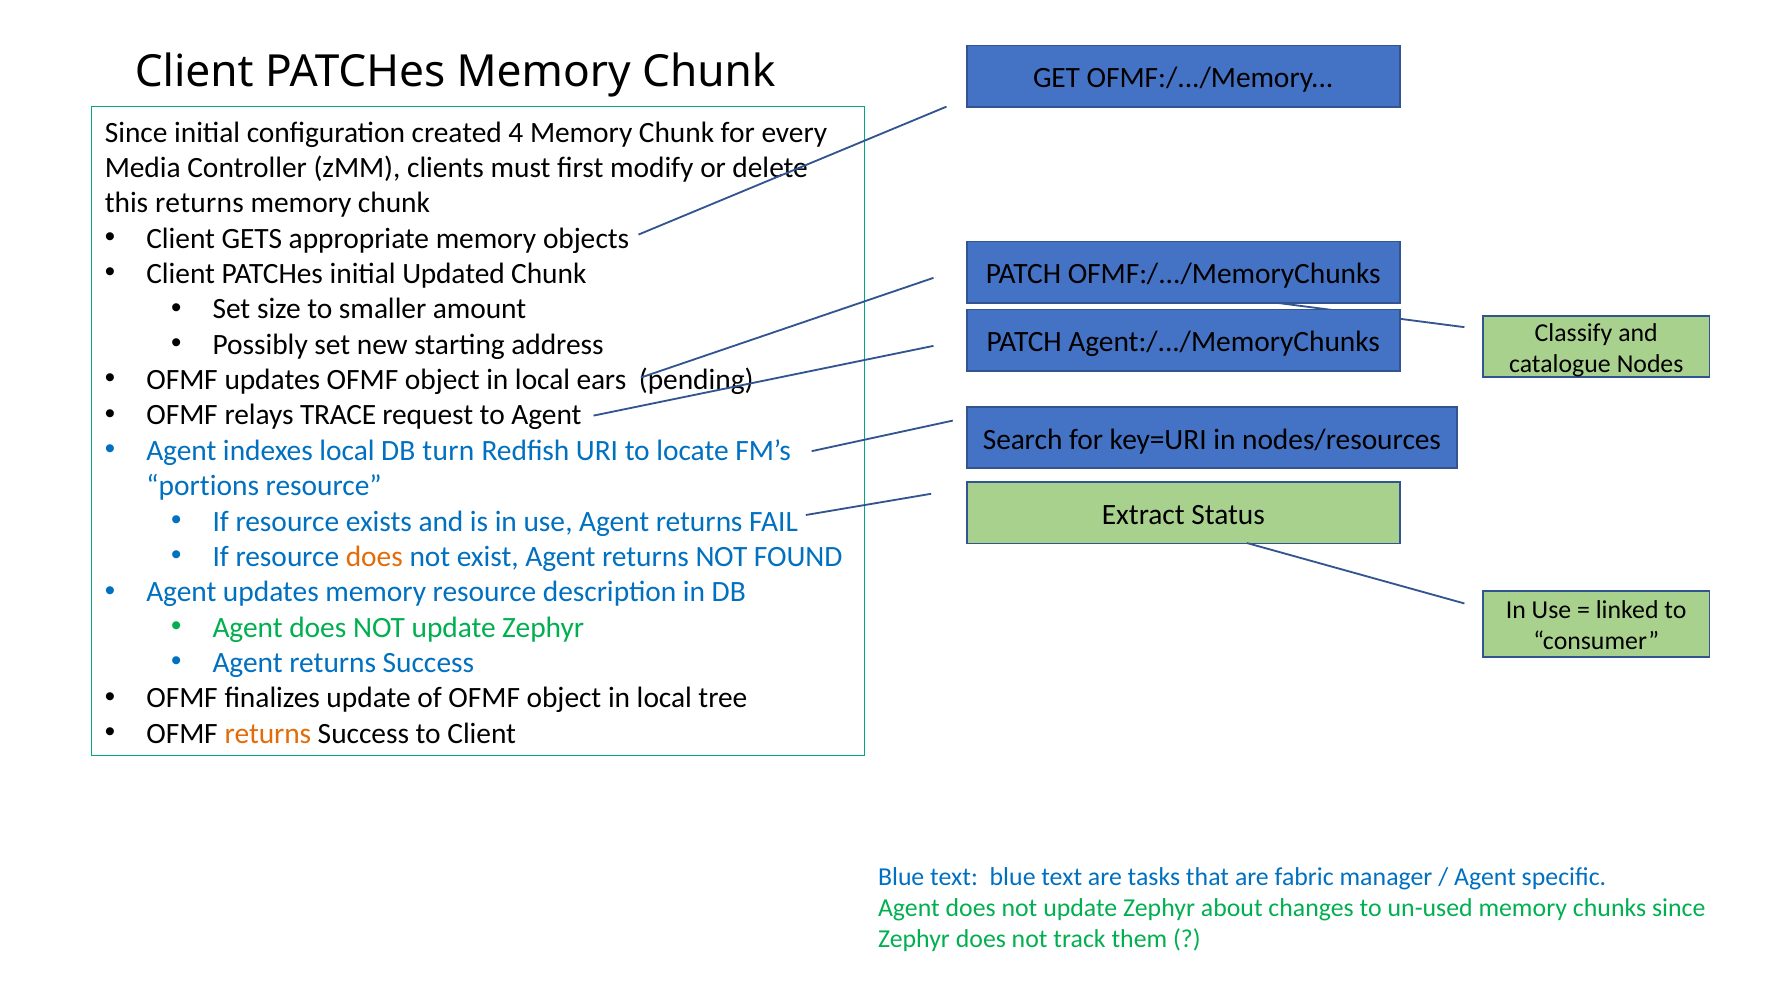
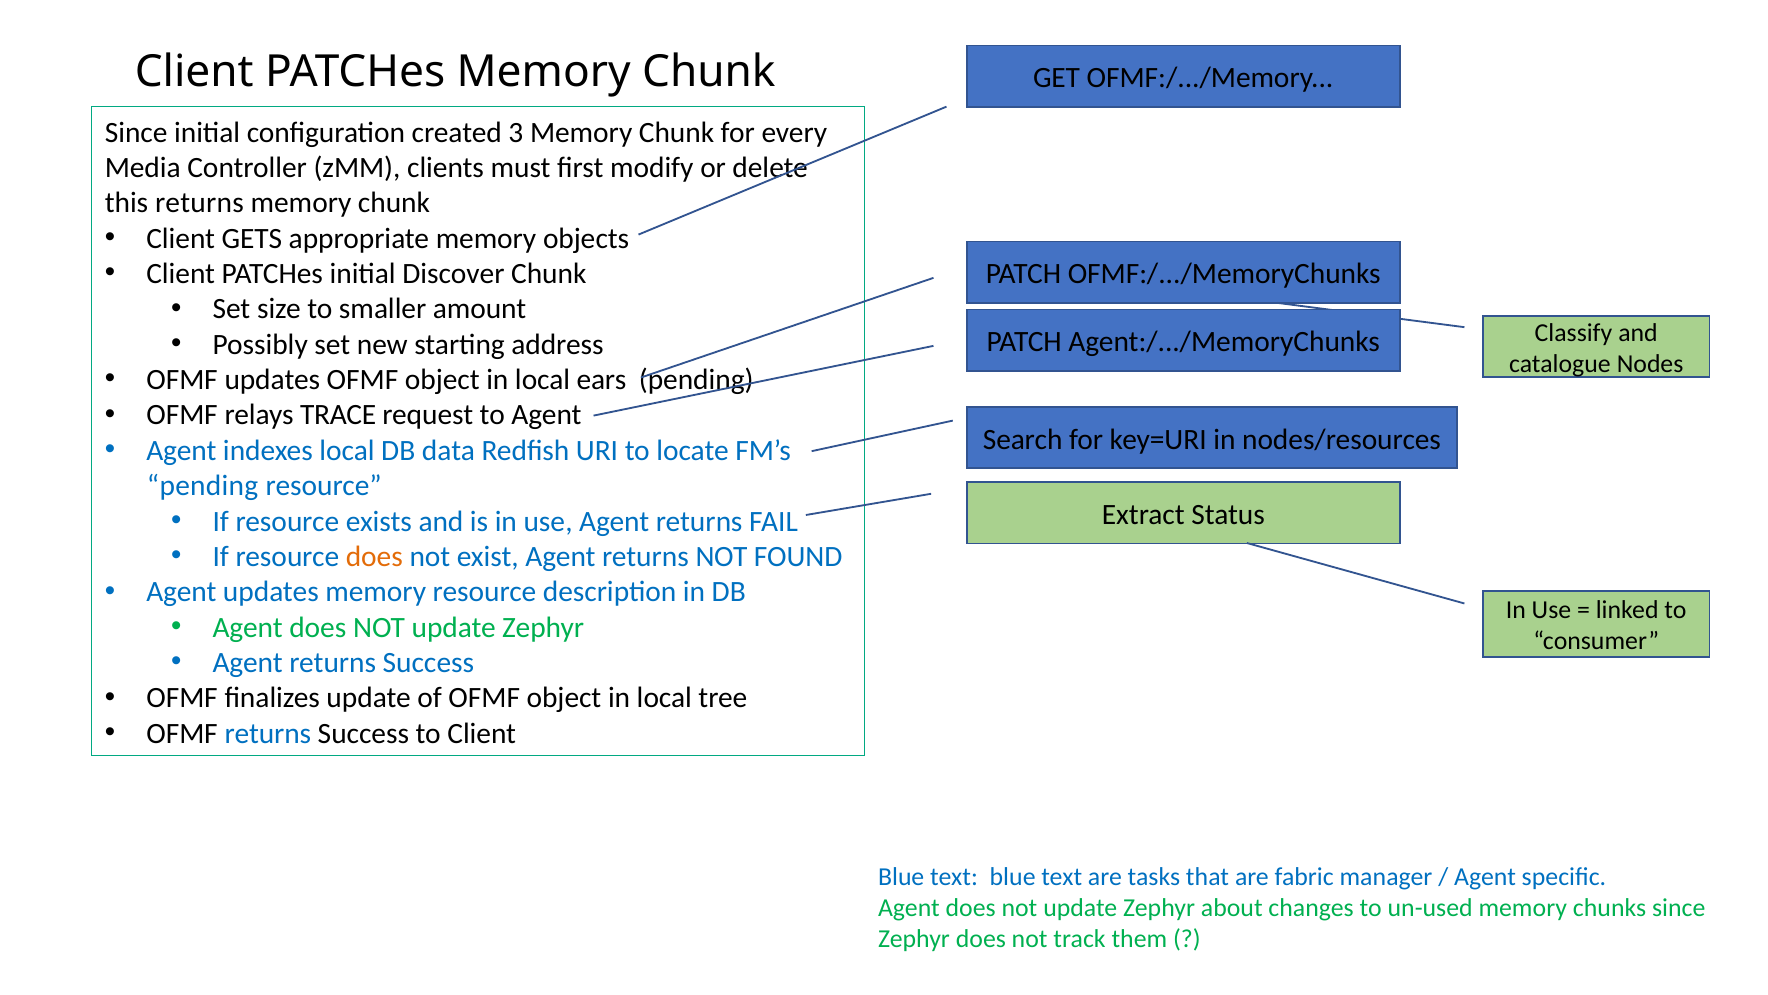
4: 4 -> 3
Updated: Updated -> Discover
turn: turn -> data
portions at (203, 486): portions -> pending
returns at (268, 733) colour: orange -> blue
